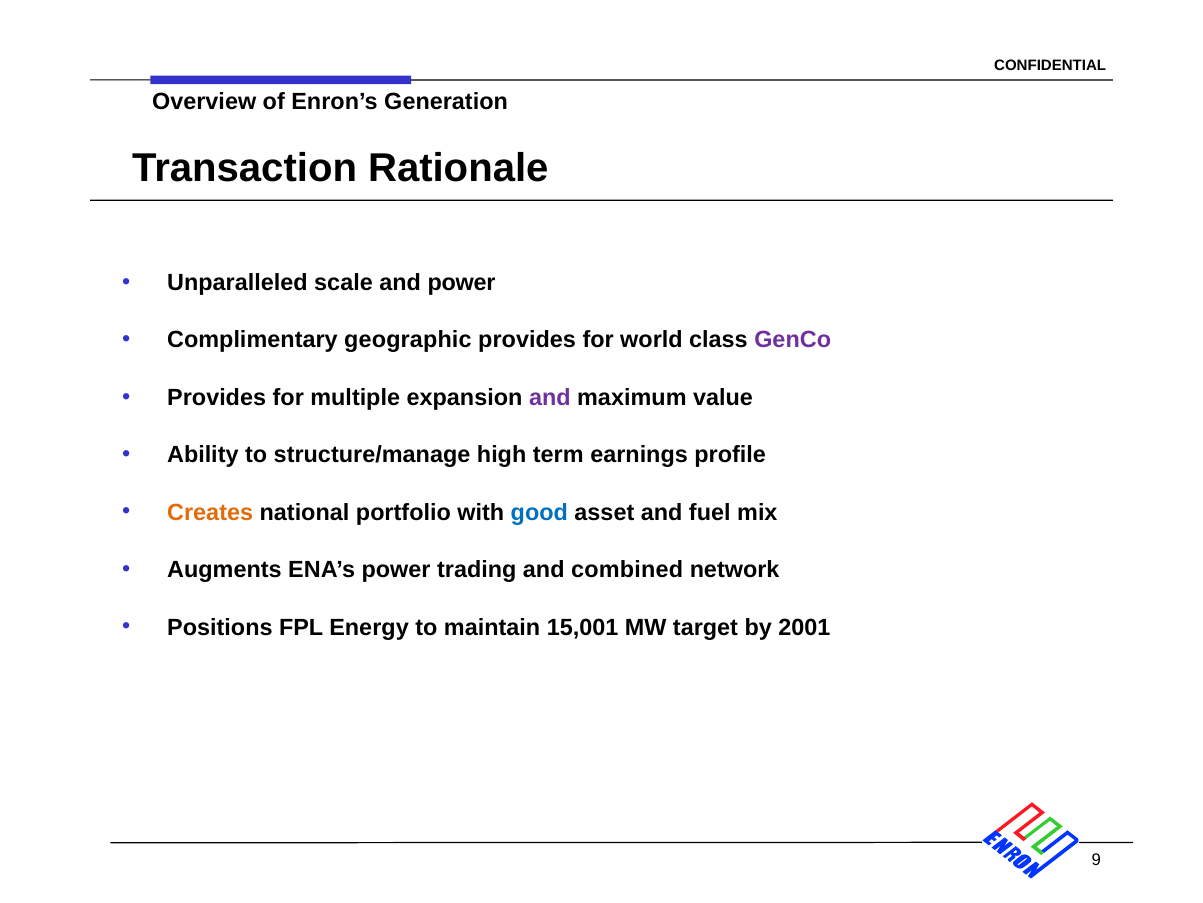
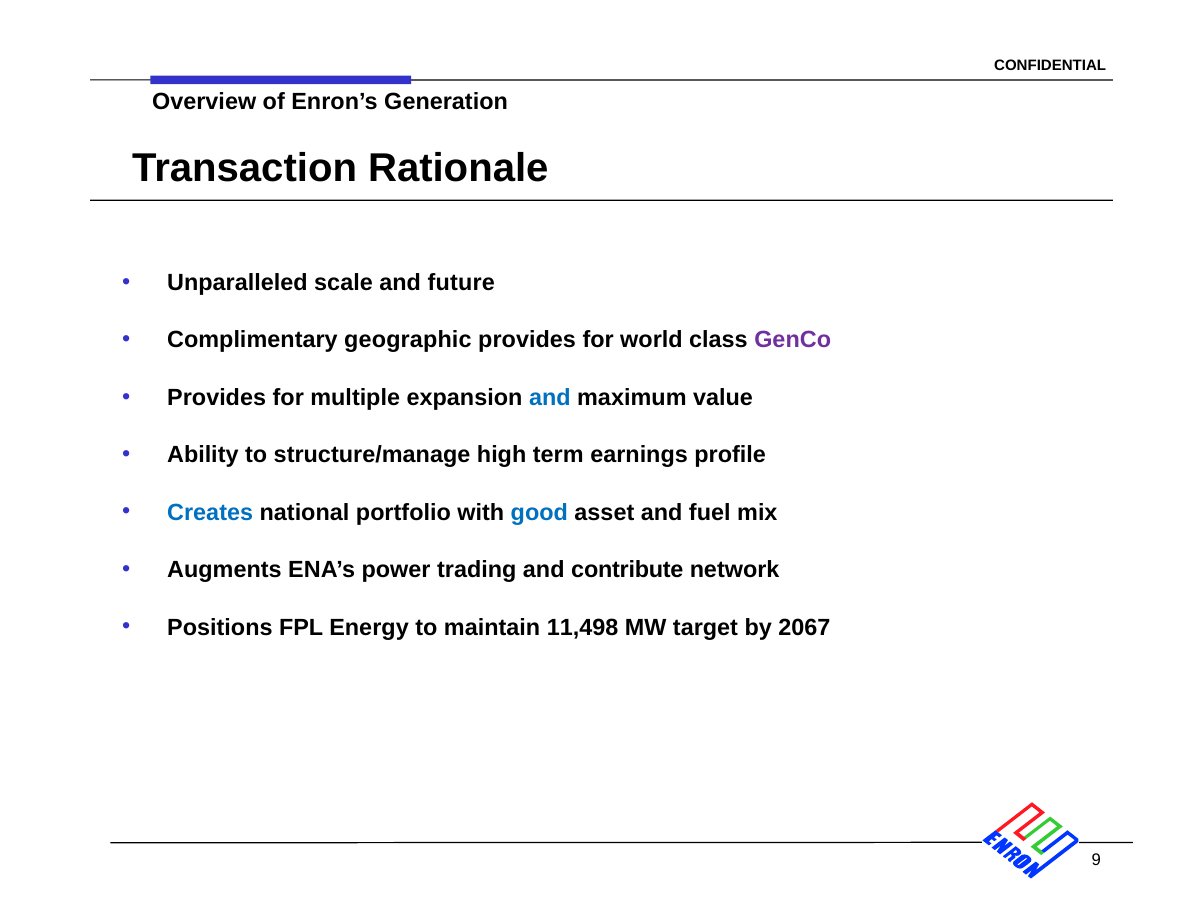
and power: power -> future
and at (550, 397) colour: purple -> blue
Creates colour: orange -> blue
combined: combined -> contribute
15,001: 15,001 -> 11,498
2001: 2001 -> 2067
